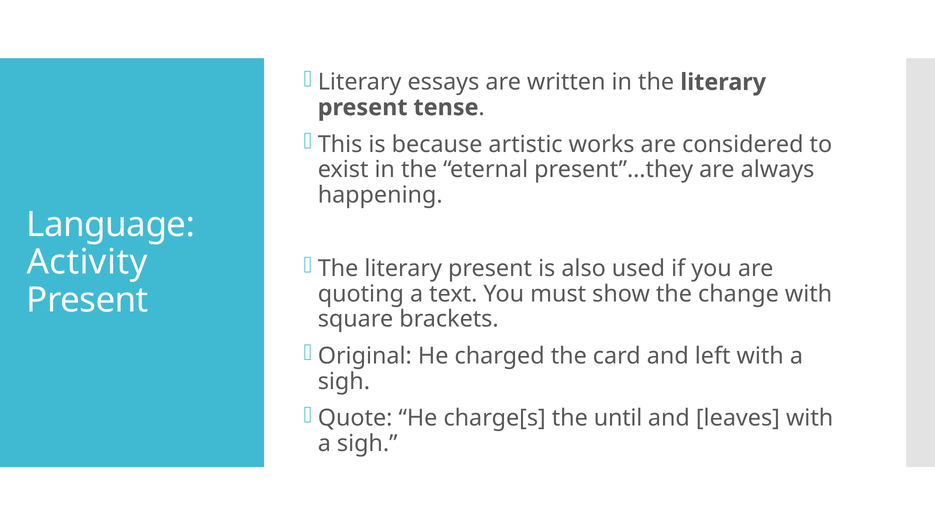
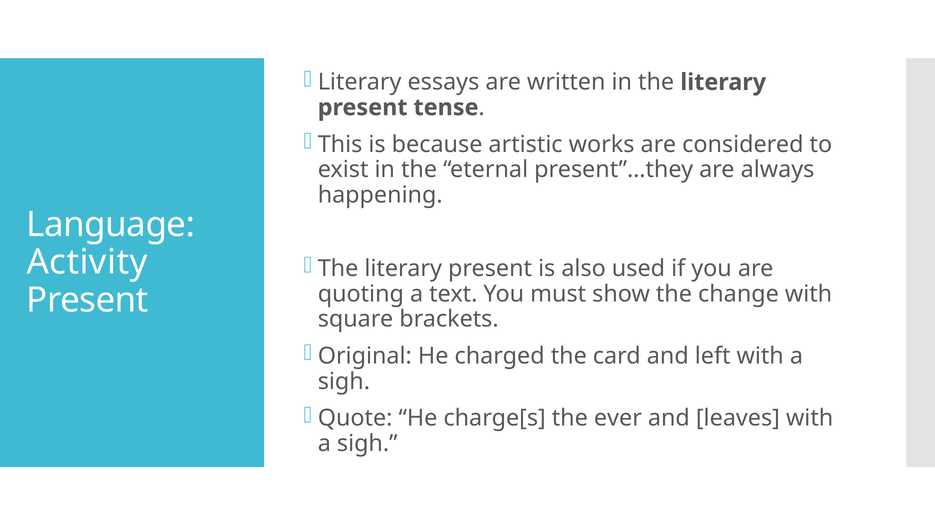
until: until -> ever
